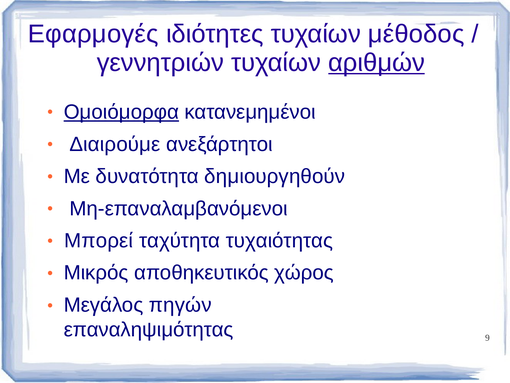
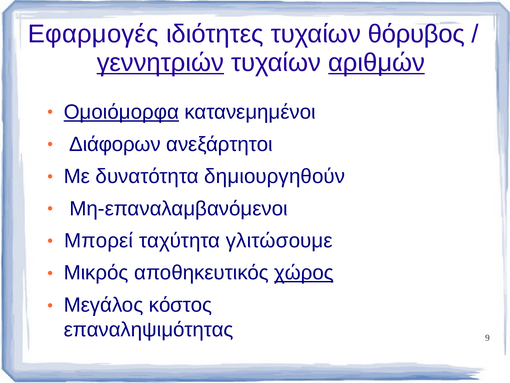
μέθοδος: μέθοδος -> θόρυβος
γεννητριών underline: none -> present
Διαιρούμε: Διαιρούμε -> Διάφορων
τυχαιότητας: τυχαιότητας -> γλιτώσουμε
χώρος underline: none -> present
πηγών: πηγών -> κόστος
